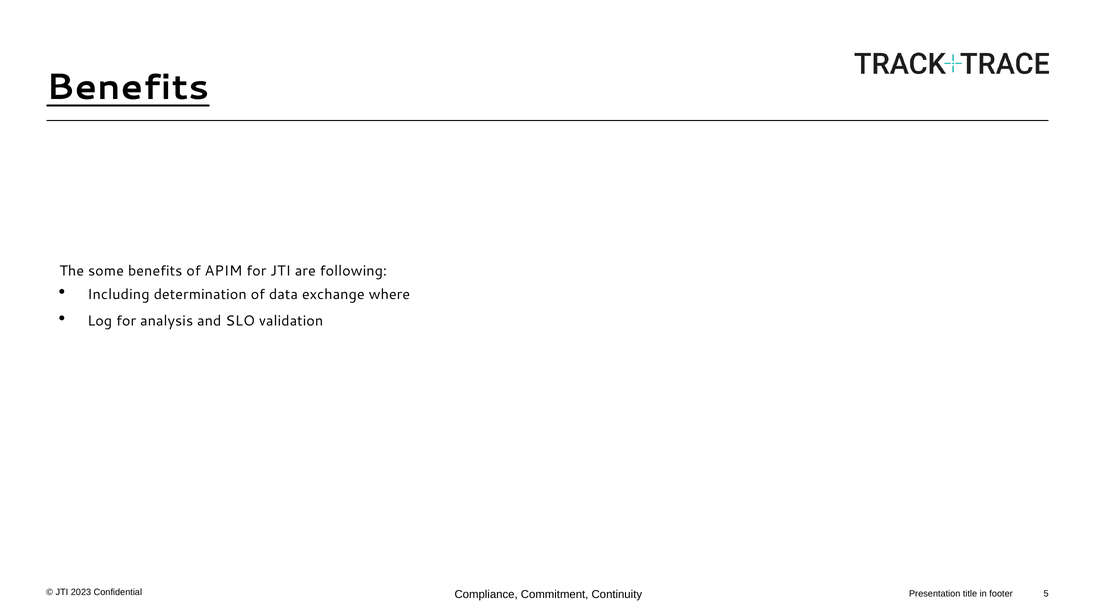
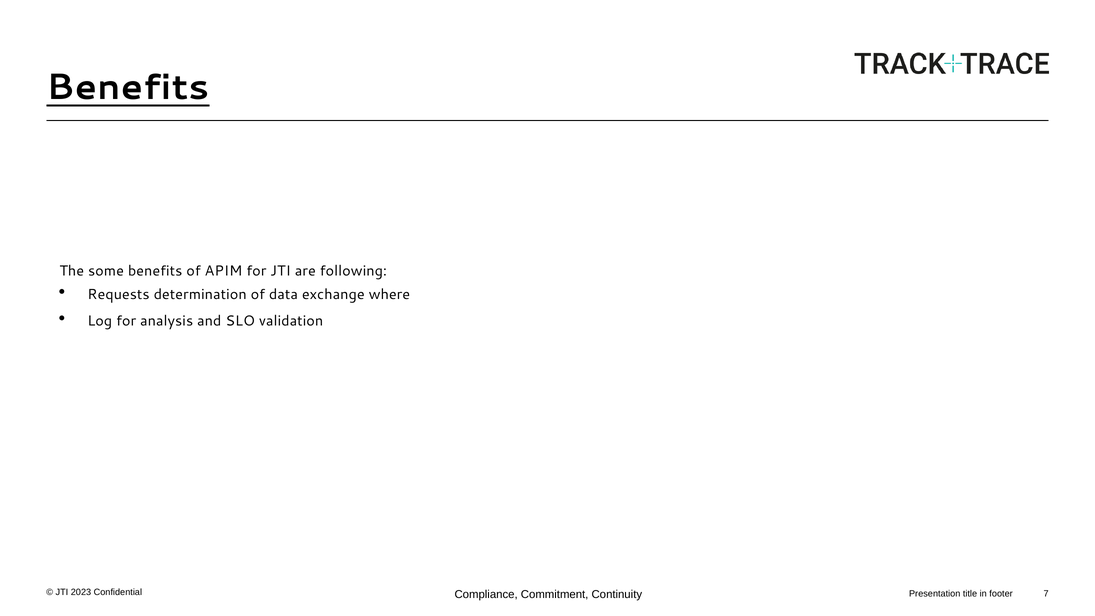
Including: Including -> Requests
5: 5 -> 7
